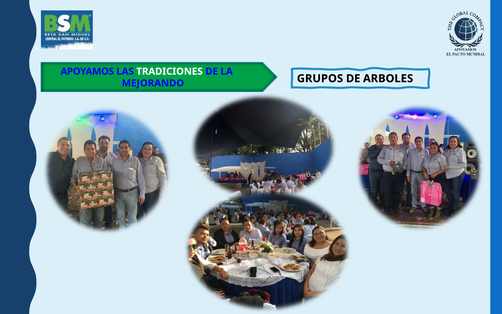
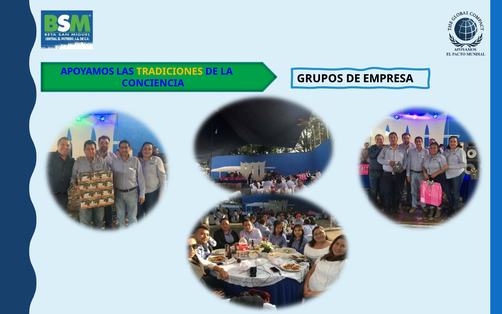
TRADICIONES colour: white -> yellow
ARBOLES: ARBOLES -> EMPRESA
MEJORANDO: MEJORANDO -> CONCIENCIA
